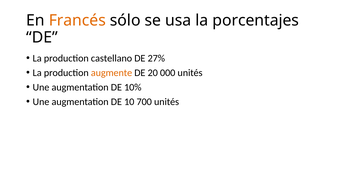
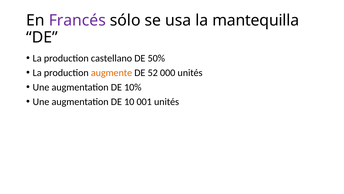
Francés colour: orange -> purple
porcentajes: porcentajes -> mantequilla
27%: 27% -> 50%
20: 20 -> 52
700: 700 -> 001
